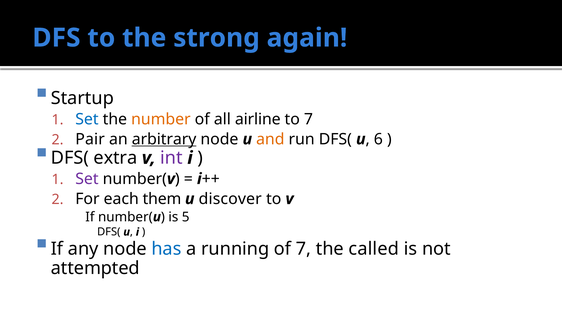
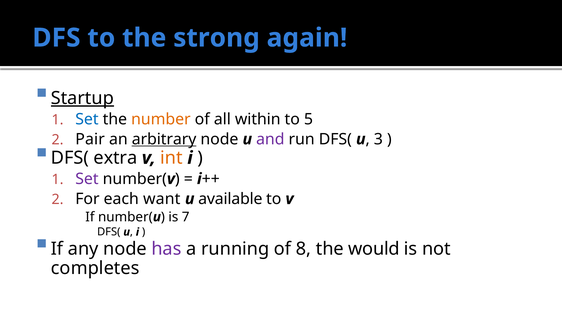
Startup underline: none -> present
airline: airline -> within
to 7: 7 -> 5
and colour: orange -> purple
6: 6 -> 3
int colour: purple -> orange
them: them -> want
discover: discover -> available
5: 5 -> 7
has colour: blue -> purple
of 7: 7 -> 8
called: called -> would
attempted: attempted -> completes
